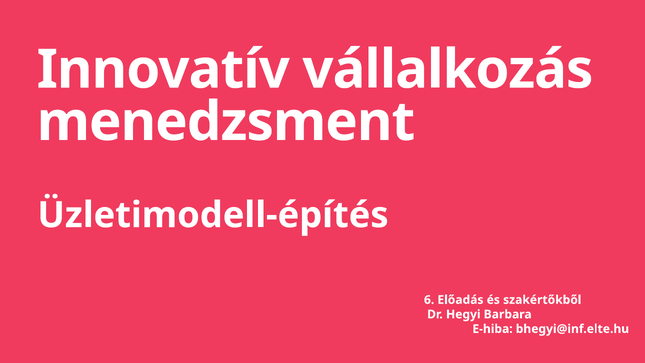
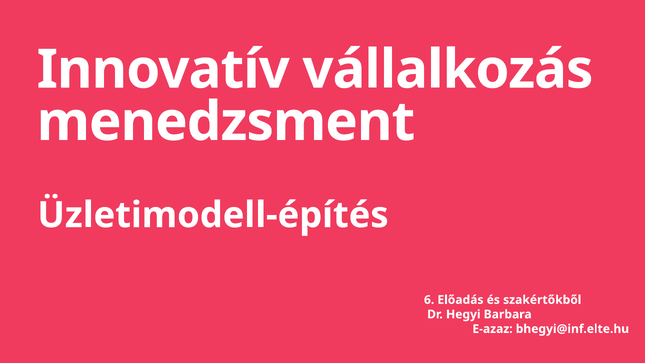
E-hiba: E-hiba -> E-azaz
